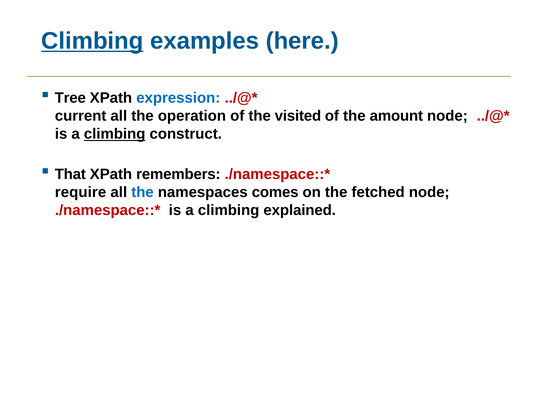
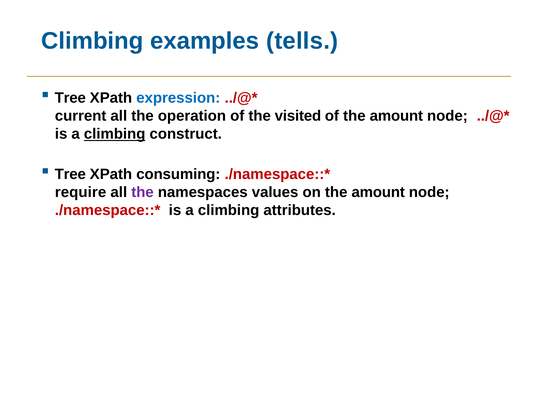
Climbing at (92, 41) underline: present -> none
here: here -> tells
That at (70, 174): That -> Tree
remembers: remembers -> consuming
the at (142, 192) colour: blue -> purple
comes: comes -> values
on the fetched: fetched -> amount
explained: explained -> attributes
